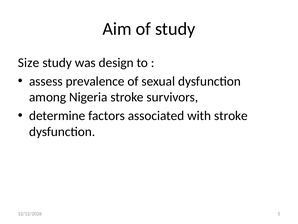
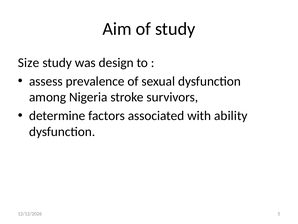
with stroke: stroke -> ability
